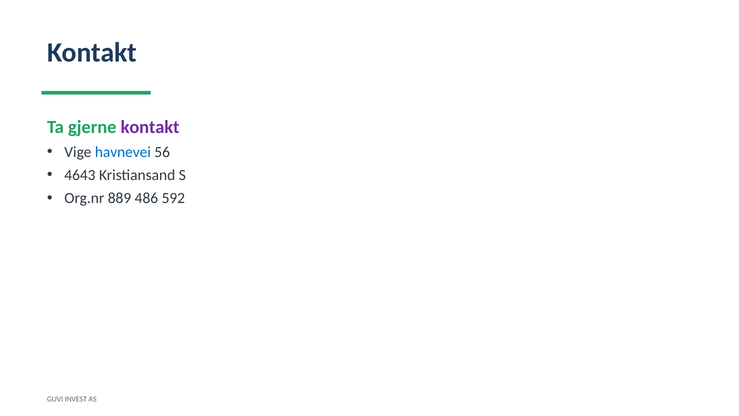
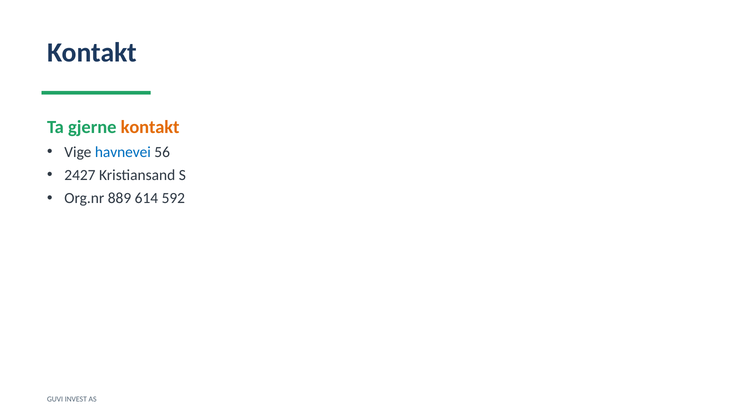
kontakt at (150, 127) colour: purple -> orange
4643: 4643 -> 2427
486: 486 -> 614
